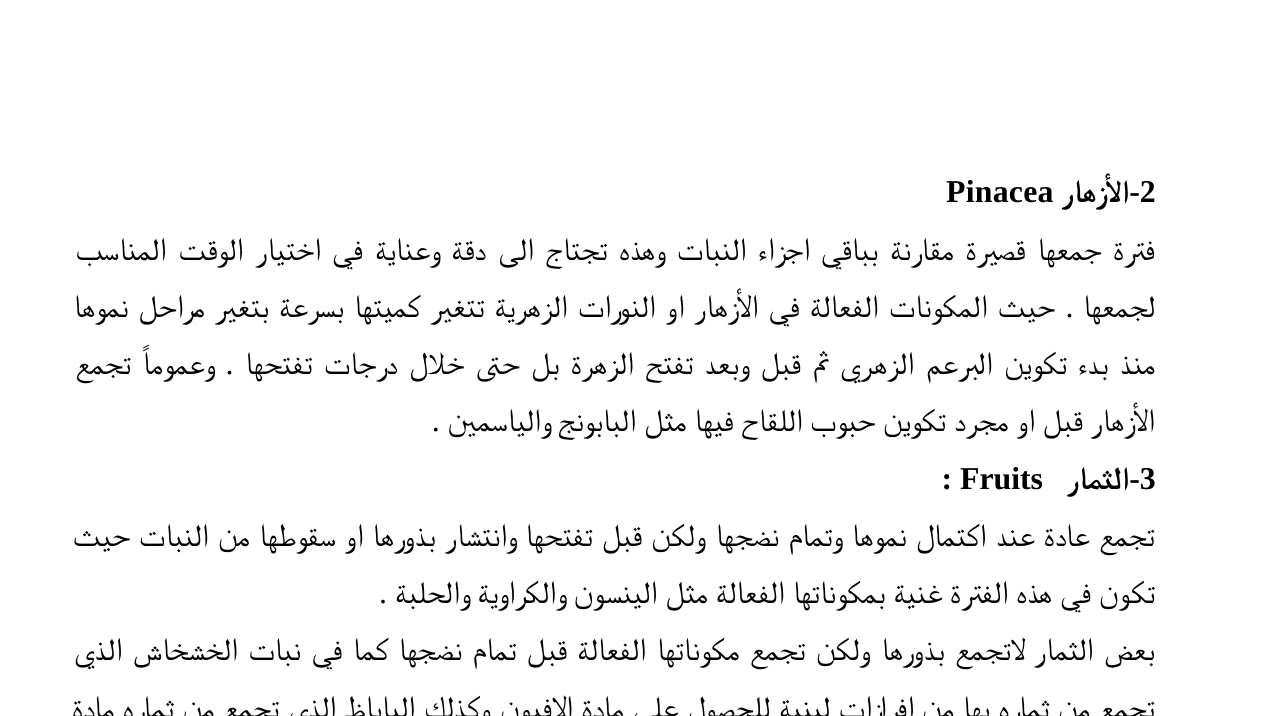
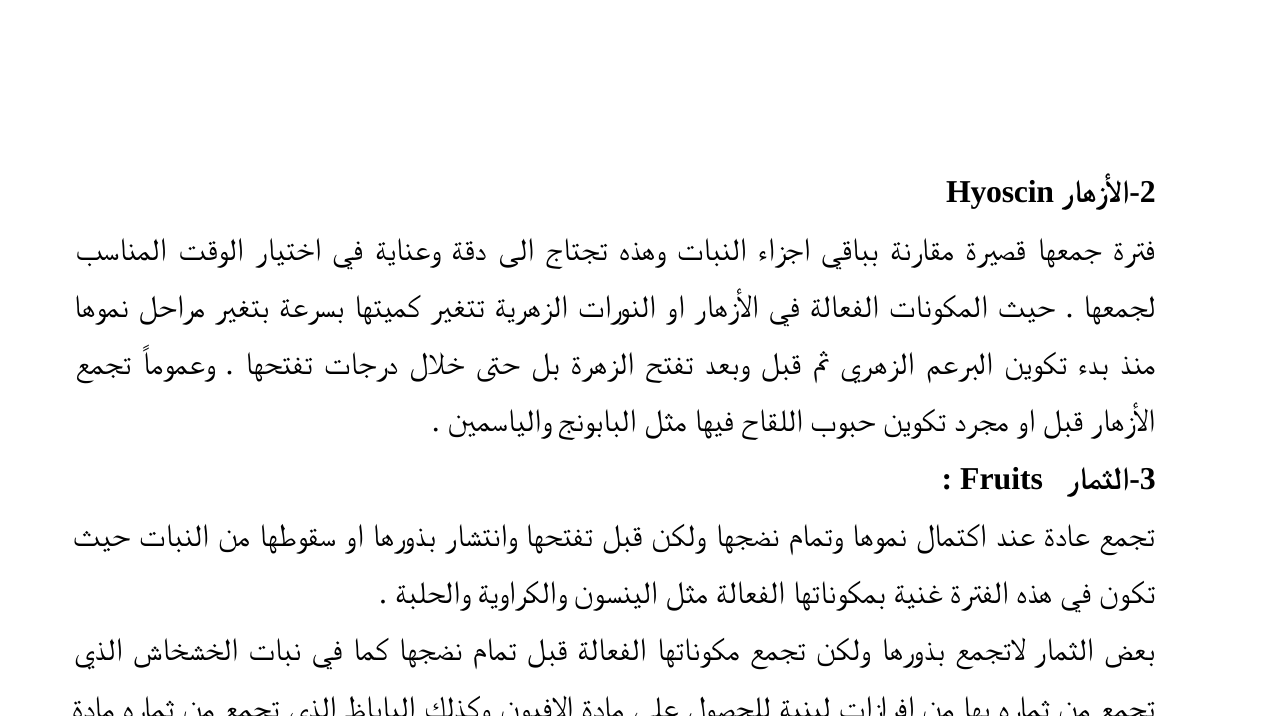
Pinacea: Pinacea -> Hyoscin
